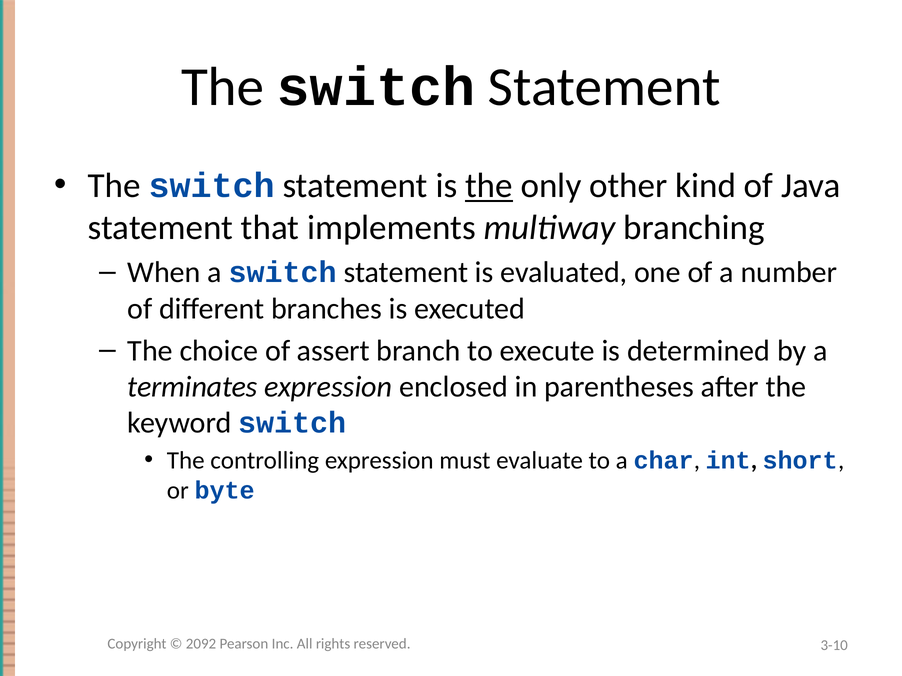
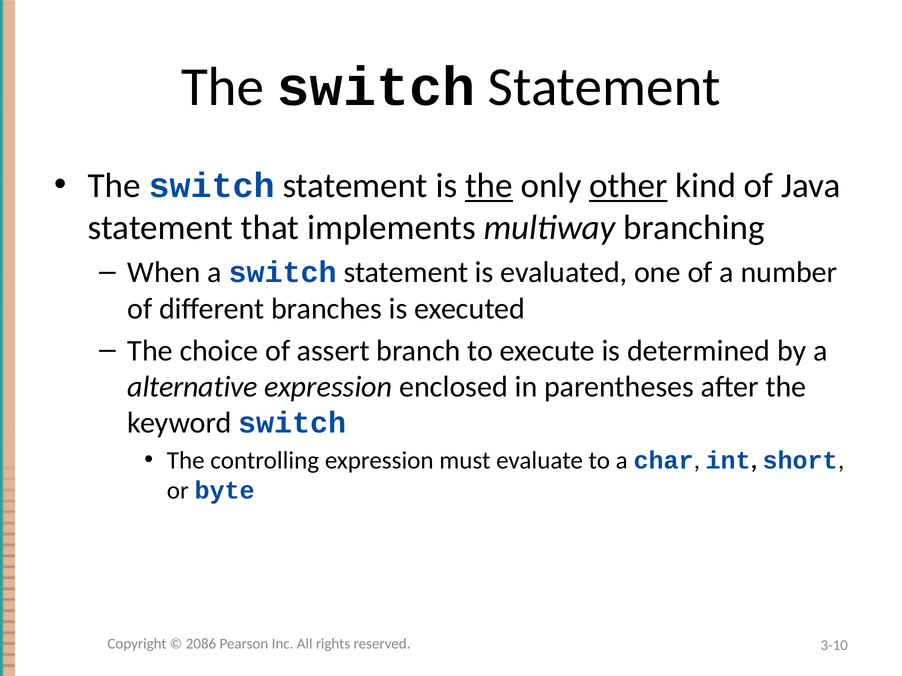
other underline: none -> present
terminates: terminates -> alternative
2092: 2092 -> 2086
